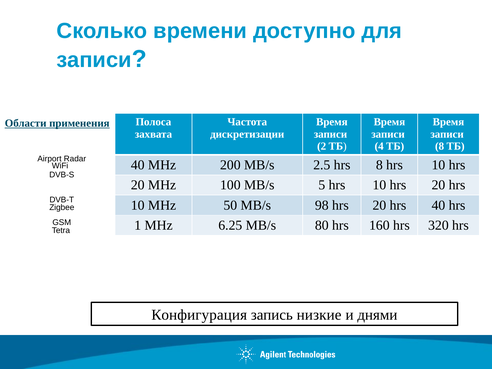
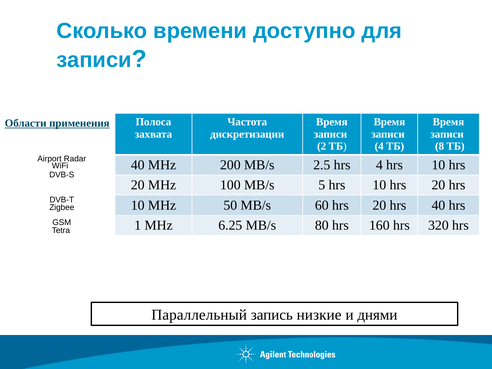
hrs 8: 8 -> 4
98: 98 -> 60
Конфигурация: Конфигурация -> Параллельный
